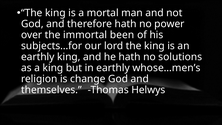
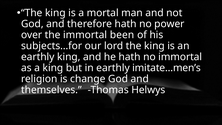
no solutions: solutions -> immortal
whose…men’s: whose…men’s -> imitate…men’s
